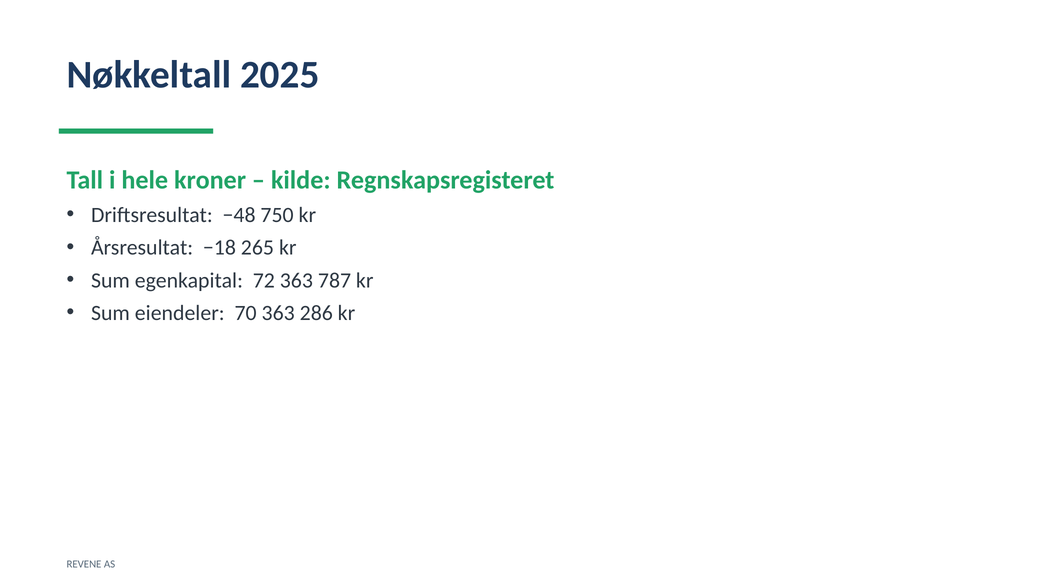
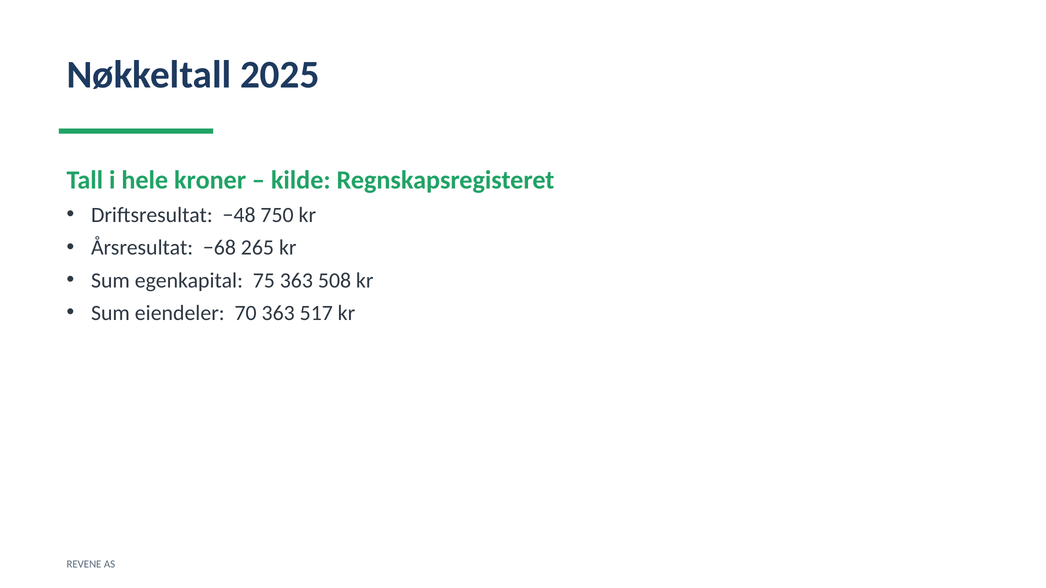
−18: −18 -> −68
72: 72 -> 75
787: 787 -> 508
286: 286 -> 517
